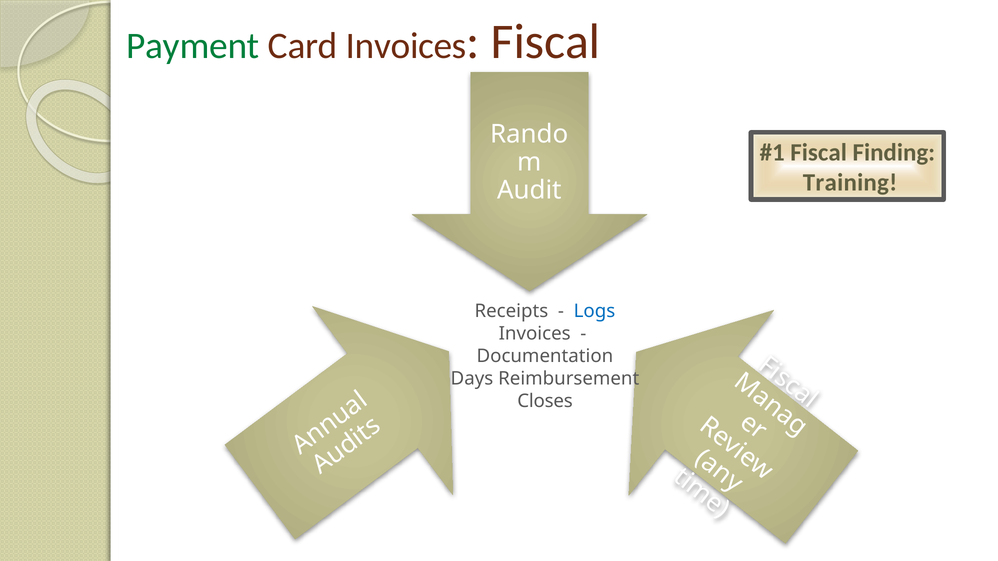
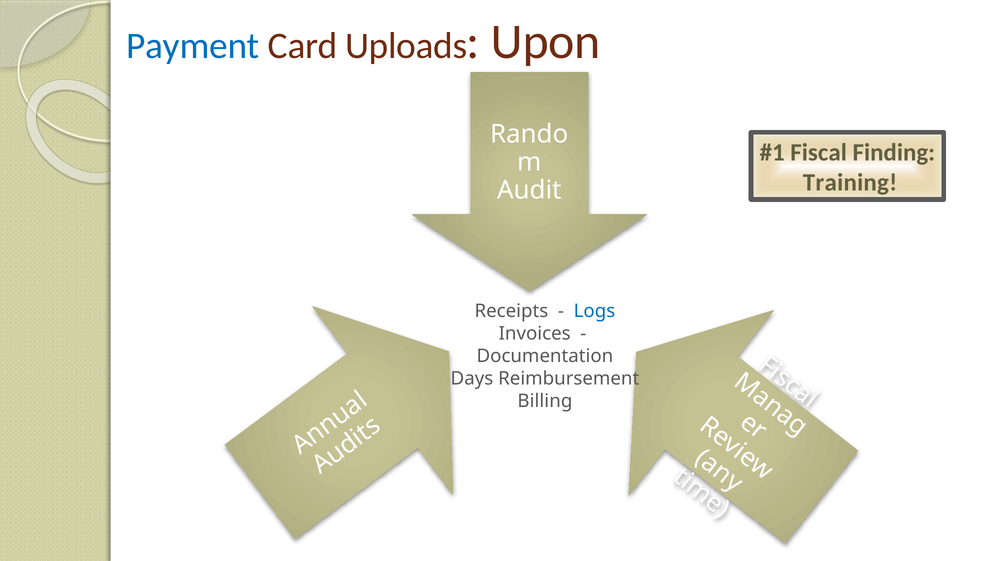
Payment colour: green -> blue
Card Invoices: Invoices -> Uploads
Fiscal at (546, 42): Fiscal -> Upon
Closes: Closes -> Billing
